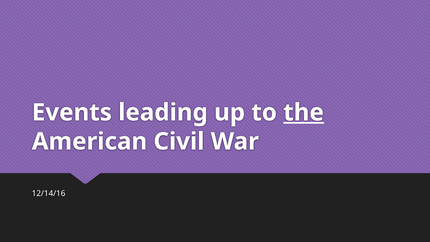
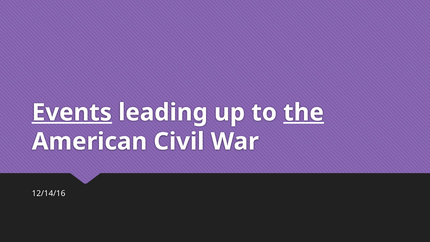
Events underline: none -> present
